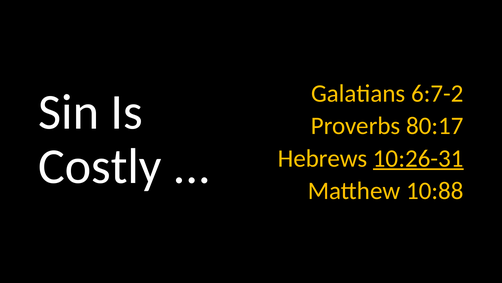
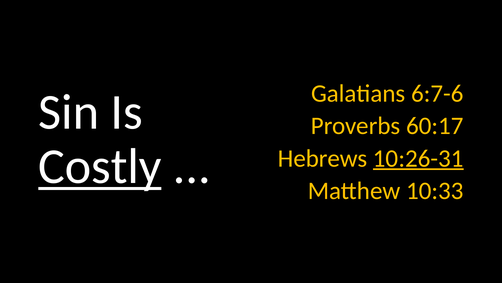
6:7-2: 6:7-2 -> 6:7-6
80:17: 80:17 -> 60:17
Costly underline: none -> present
10:88: 10:88 -> 10:33
